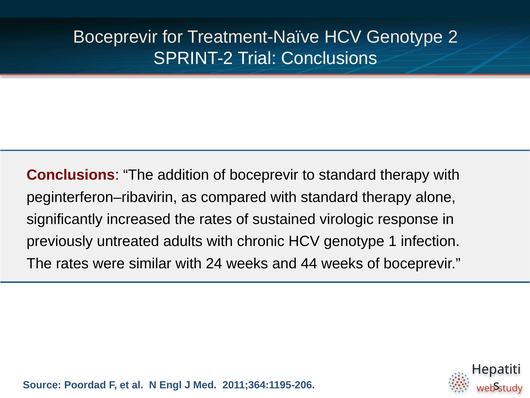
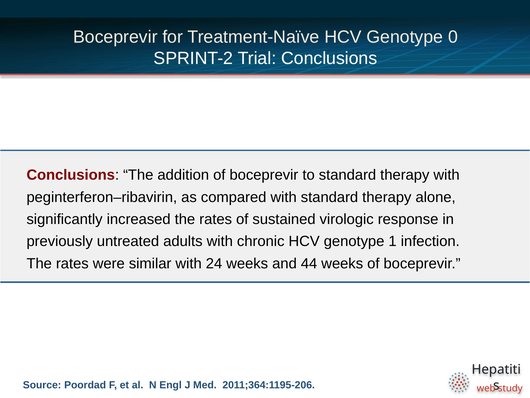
2: 2 -> 0
